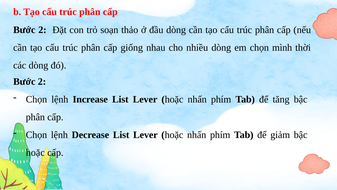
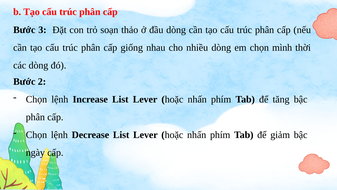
2 at (42, 30): 2 -> 3
hoặc at (35, 152): hoặc -> ngày
